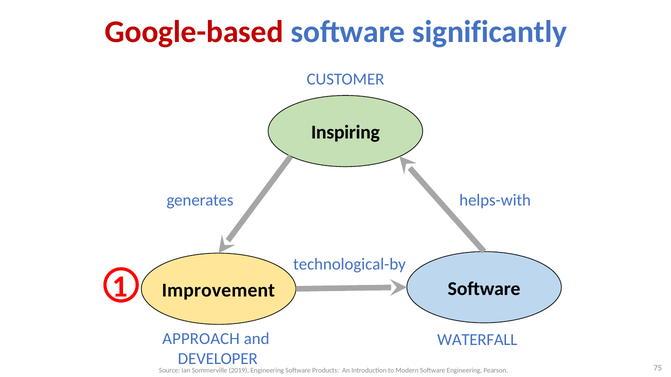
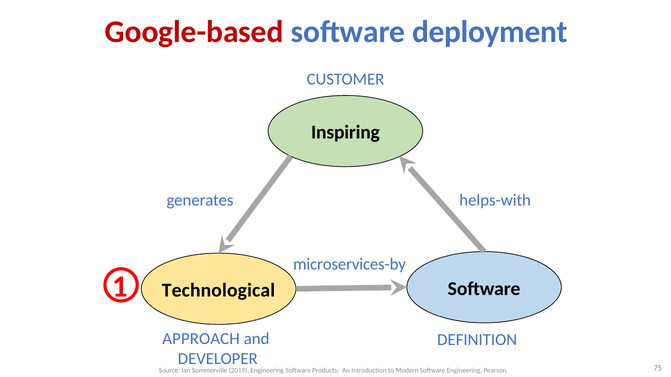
significantly: significantly -> deployment
technological-by: technological-by -> microservices-by
Improvement: Improvement -> Technological
WATERFALL: WATERFALL -> DEFINITION
